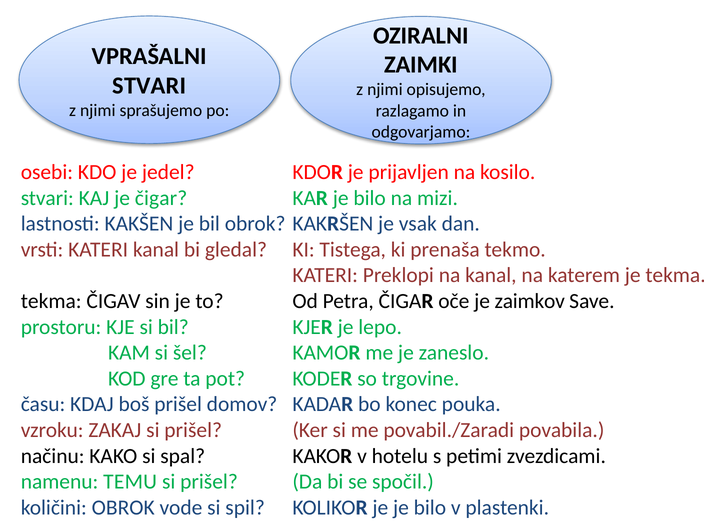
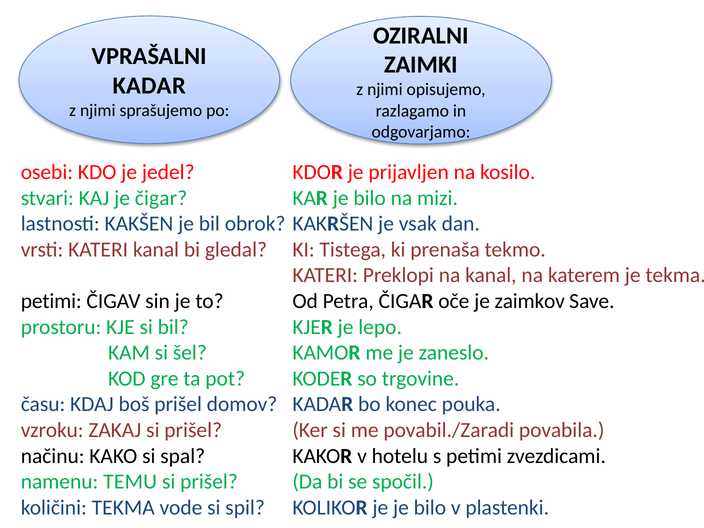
STVARI at (149, 86): STVARI -> KADAR
tekma at (51, 301): tekma -> petimi
količini OBROK: OBROK -> TEKMA
